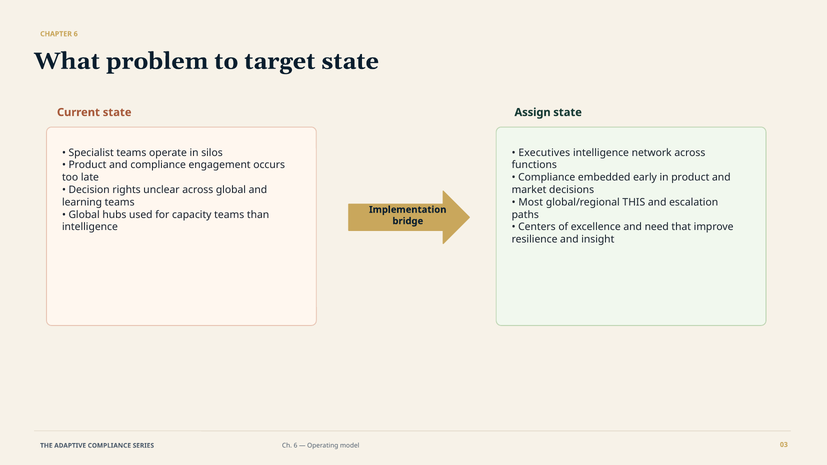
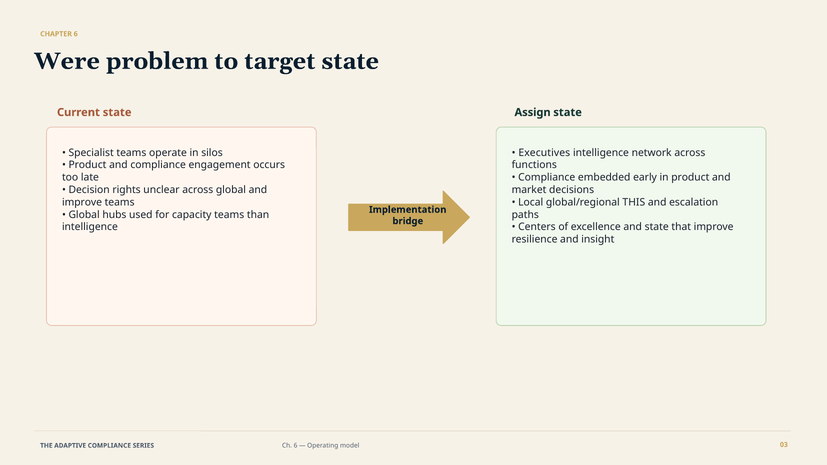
What: What -> Were
learning at (82, 202): learning -> improve
Most: Most -> Local
and need: need -> state
